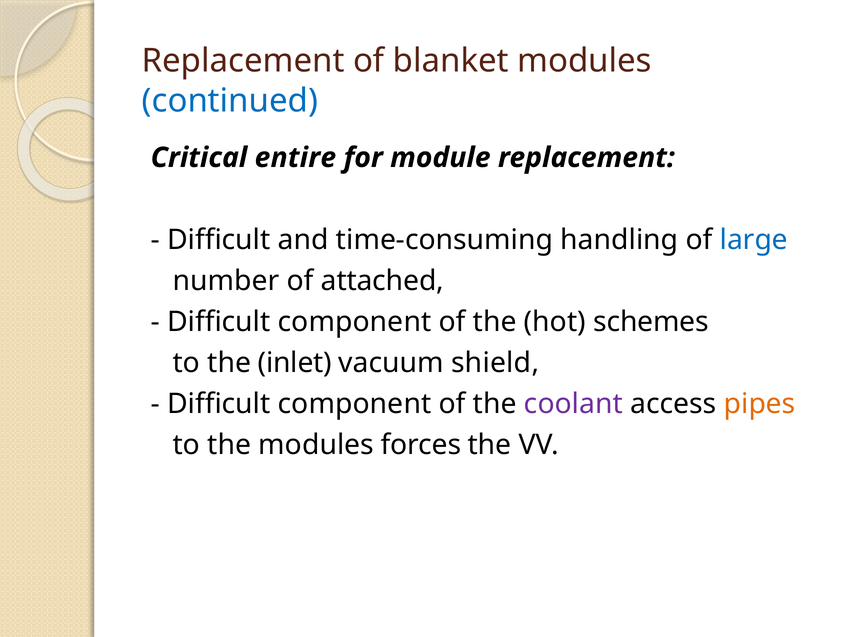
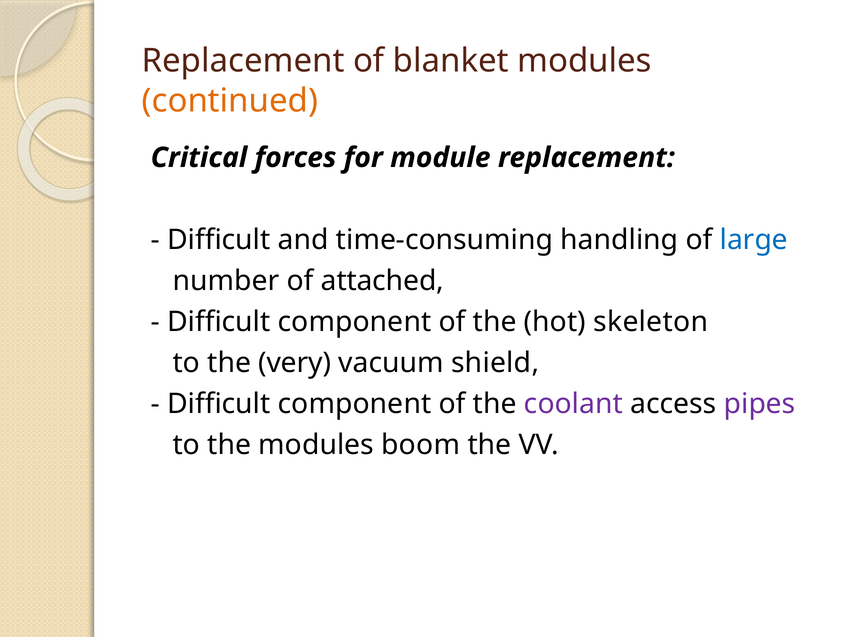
continued colour: blue -> orange
entire: entire -> forces
schemes: schemes -> skeleton
inlet: inlet -> very
pipes colour: orange -> purple
forces: forces -> boom
